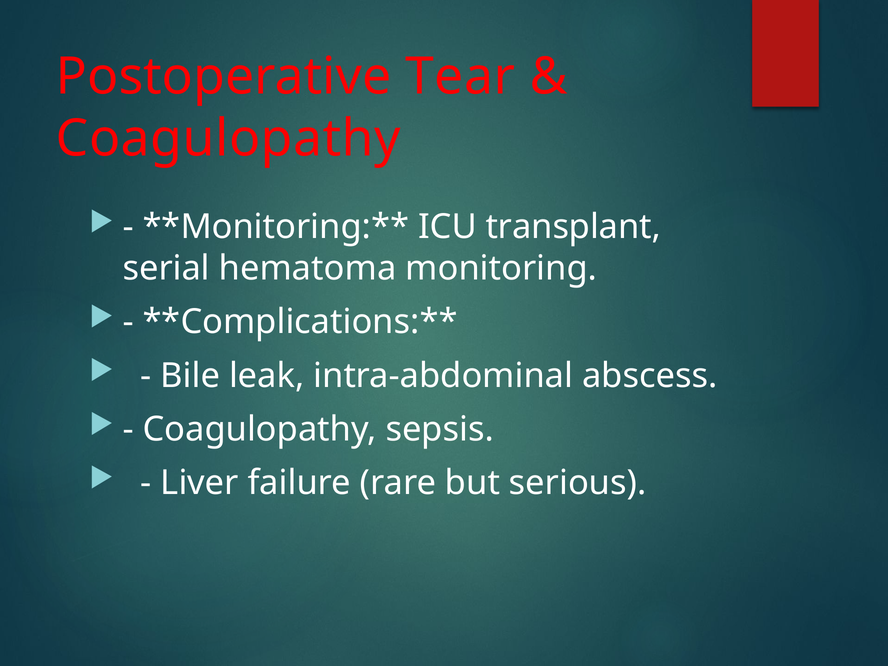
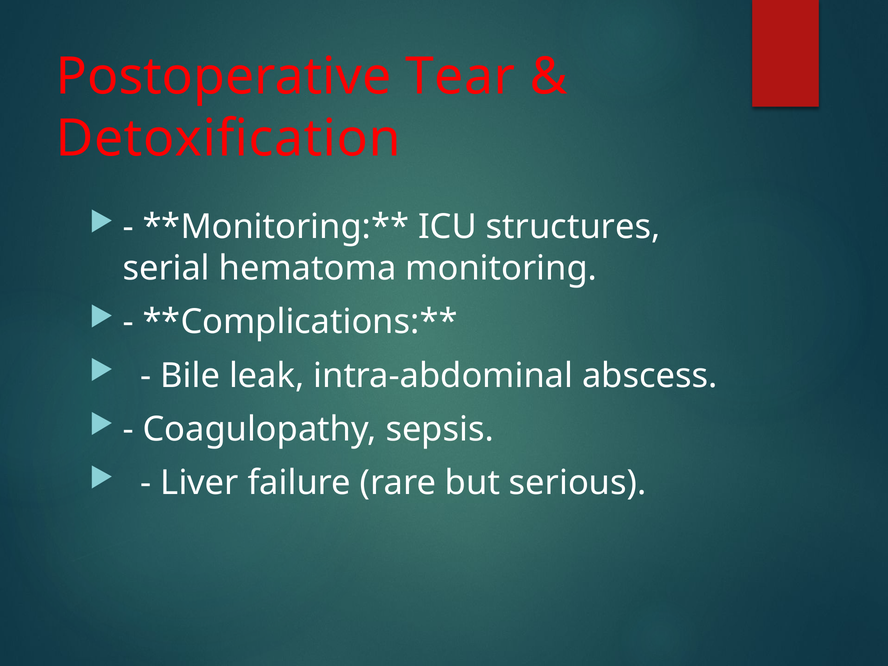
Coagulopathy at (228, 139): Coagulopathy -> Detoxification
transplant: transplant -> structures
